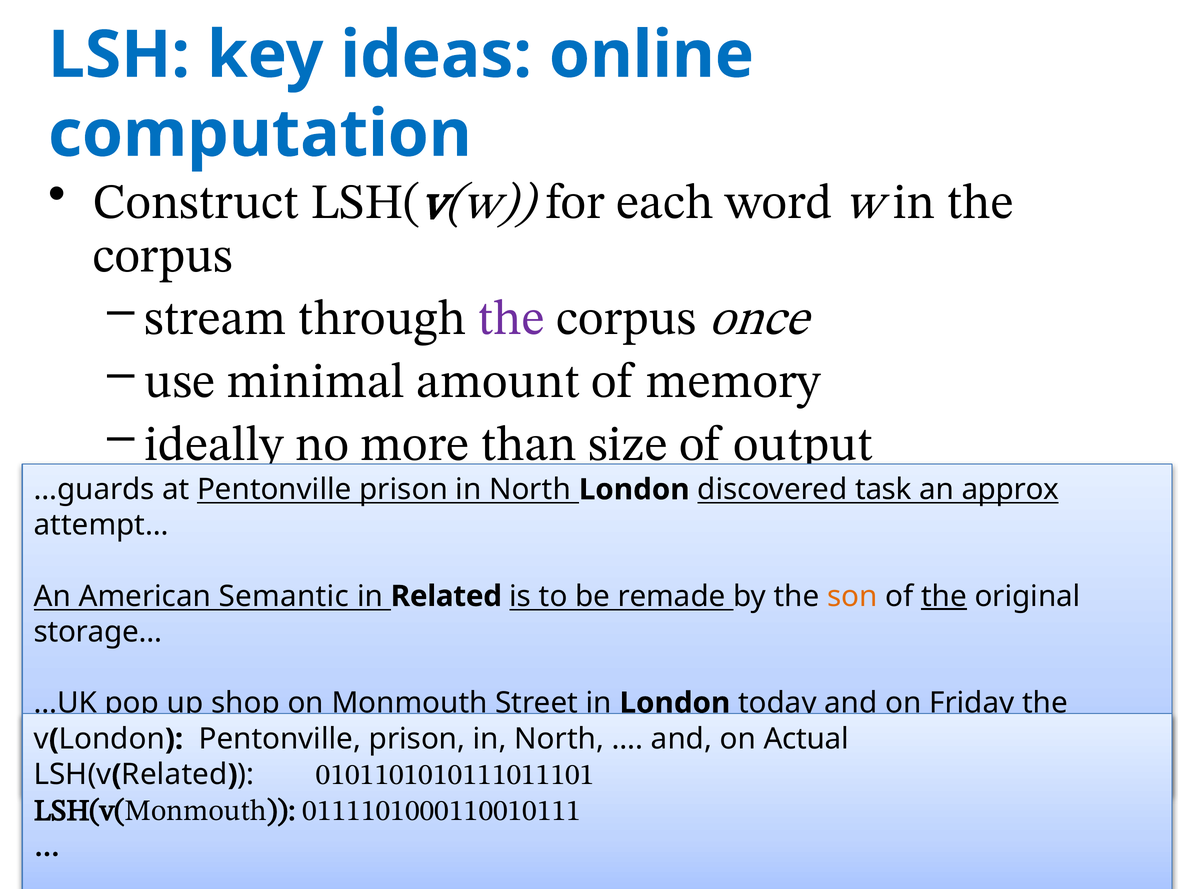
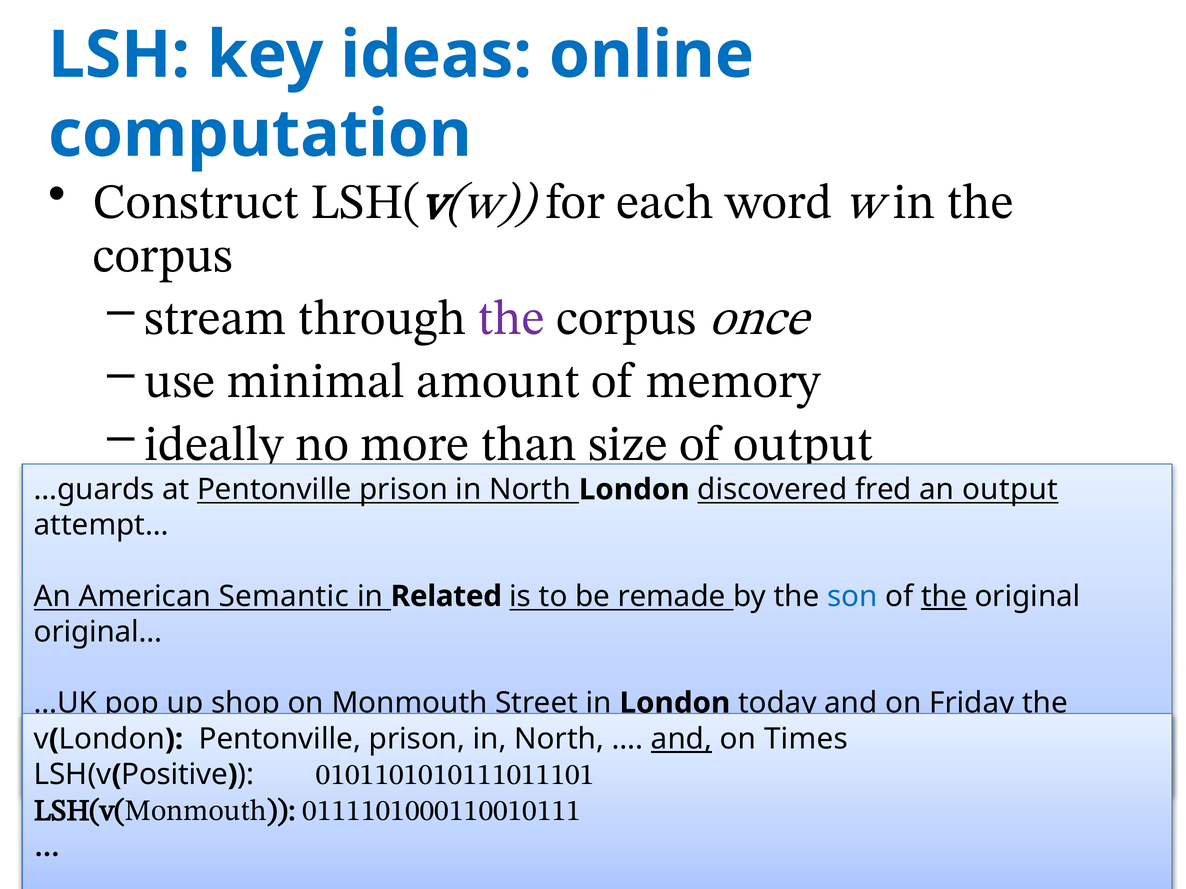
task: task -> fred
an approx: approx -> output
son colour: orange -> blue
storage…: storage… -> original…
and at (681, 740) underline: none -> present
Actual: Actual -> Times
Related at (174, 775): Related -> Positive
